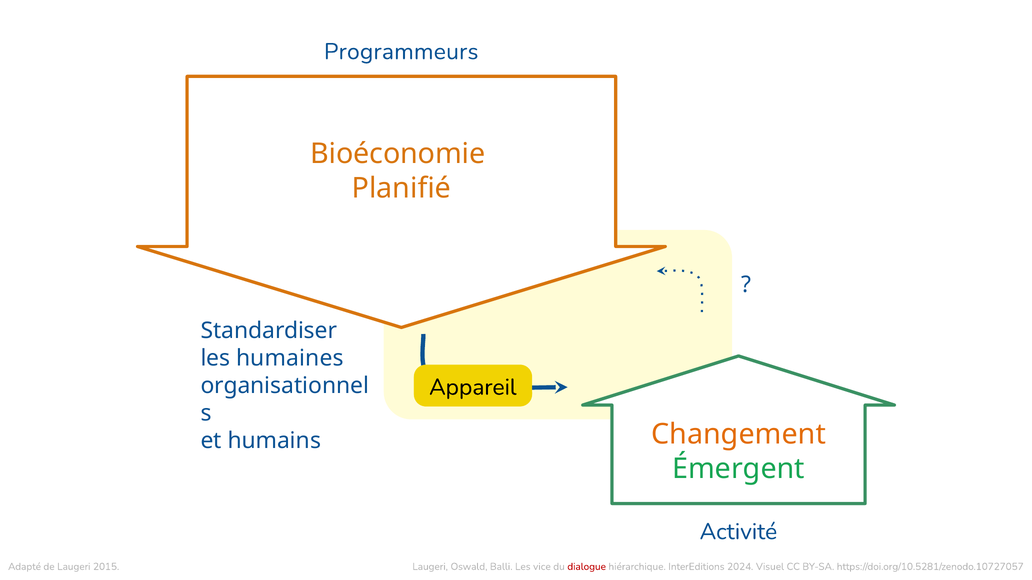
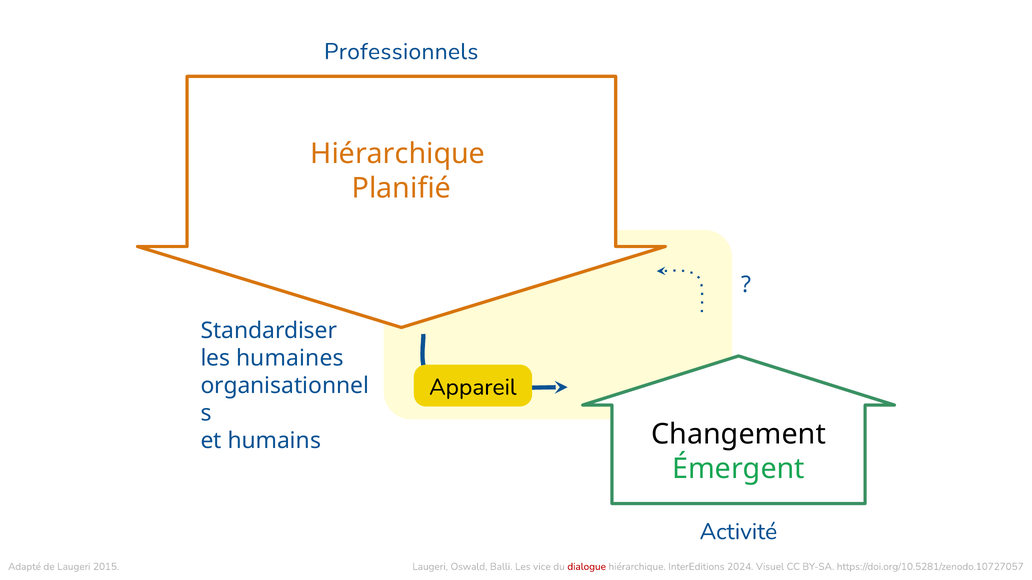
Programmeurs: Programmeurs -> Professionnels
Bioéconomie at (398, 154): Bioéconomie -> Hiérarchique
Changement colour: orange -> black
